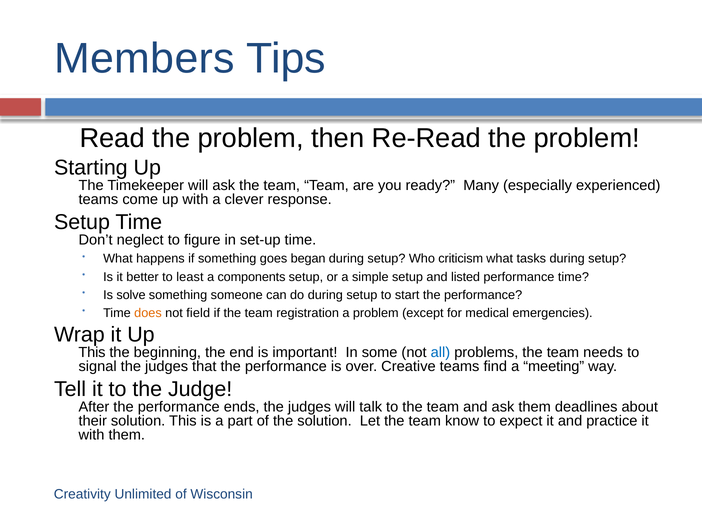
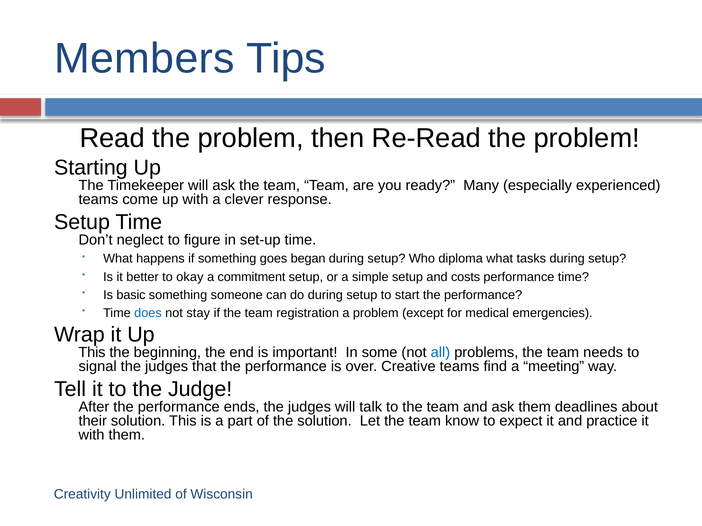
criticism: criticism -> diploma
least: least -> okay
components: components -> commitment
listed: listed -> costs
solve: solve -> basic
does colour: orange -> blue
field: field -> stay
